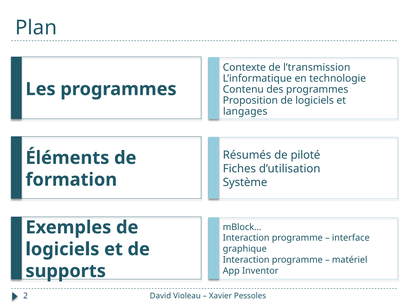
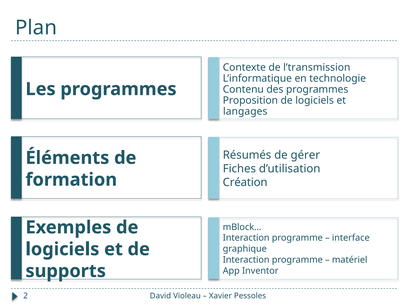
piloté: piloté -> gérer
Système: Système -> Création
